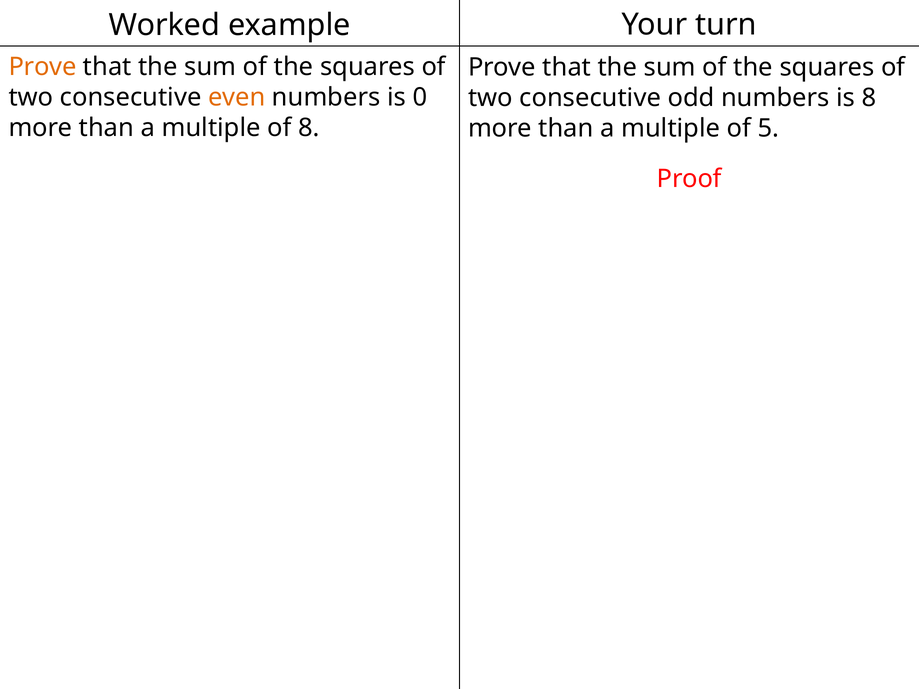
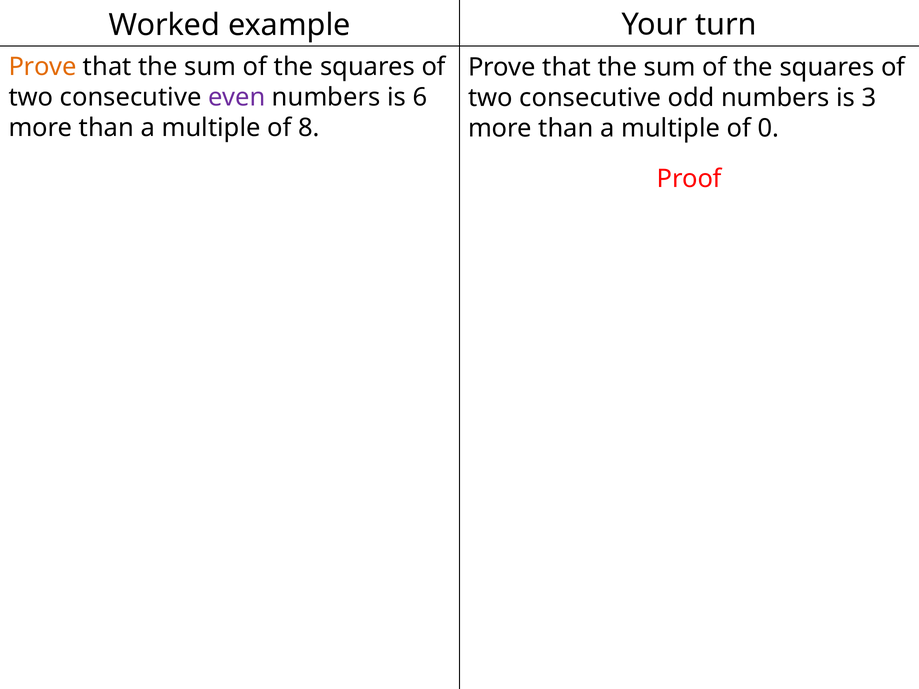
even colour: orange -> purple
0: 0 -> 6
is 8: 8 -> 3
5: 5 -> 0
